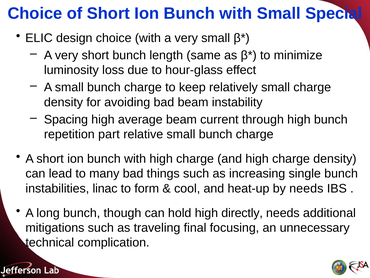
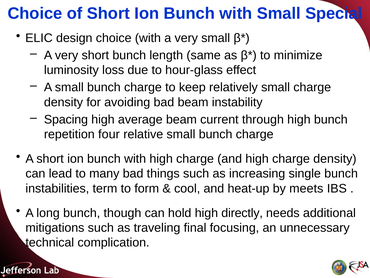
part: part -> four
linac: linac -> term
by needs: needs -> meets
